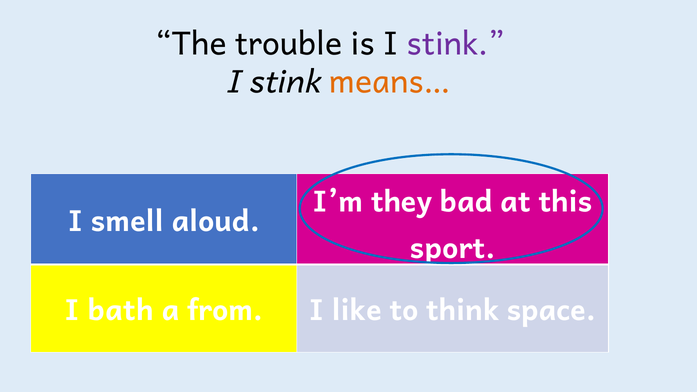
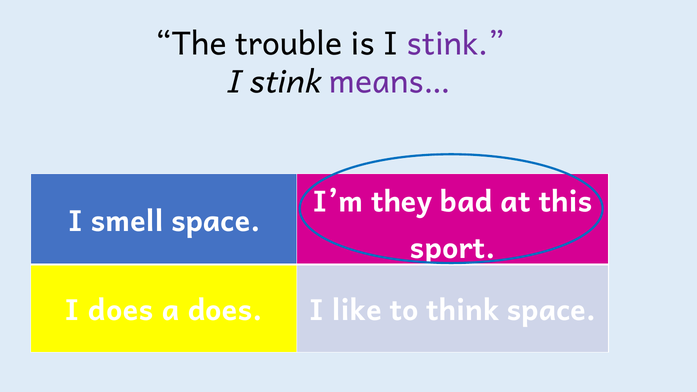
means… colour: orange -> purple
smell aloud: aloud -> space
I bath: bath -> does
a from: from -> does
